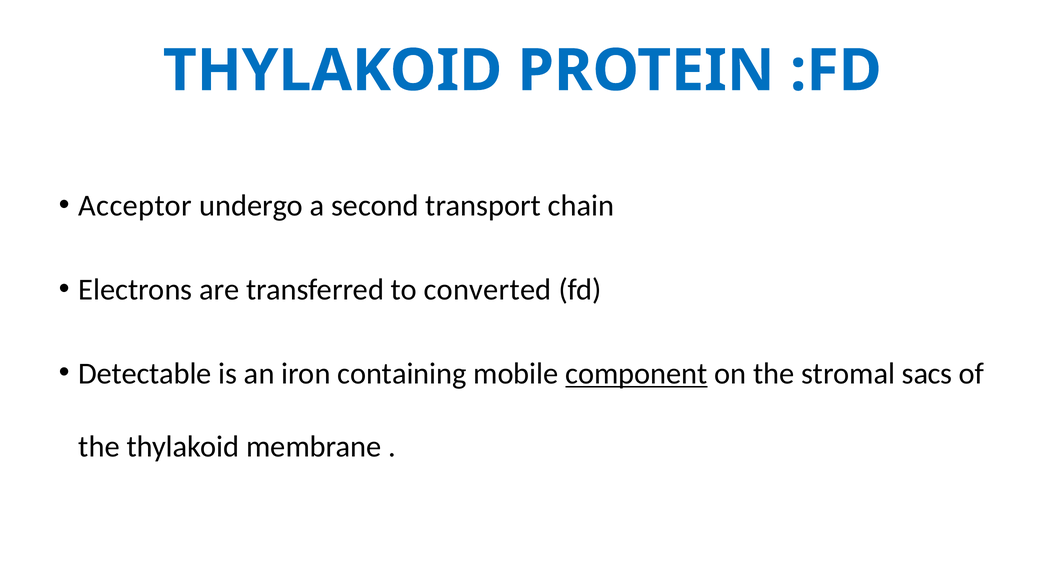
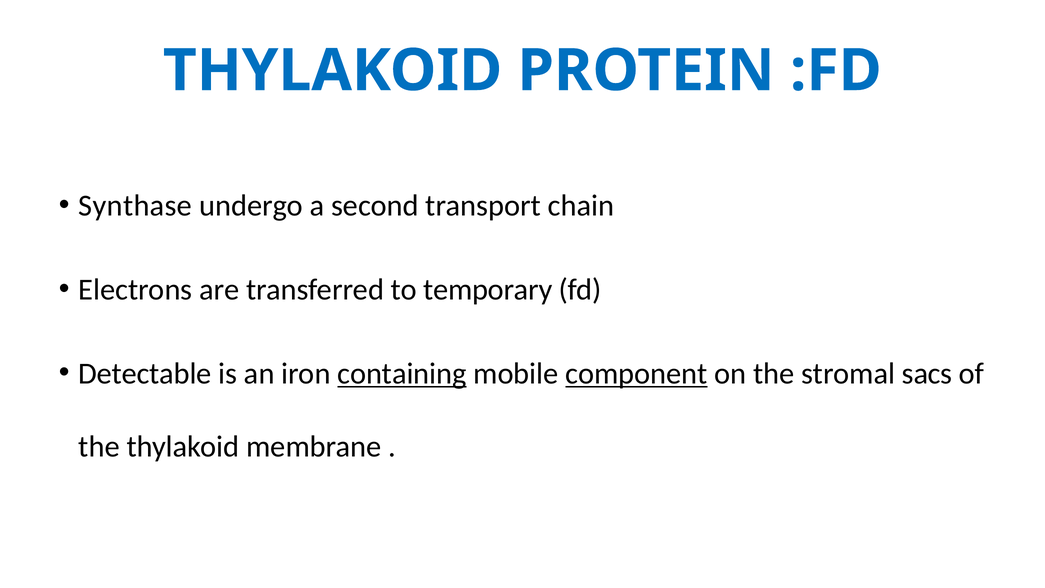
Acceptor: Acceptor -> Synthase
converted: converted -> temporary
containing underline: none -> present
